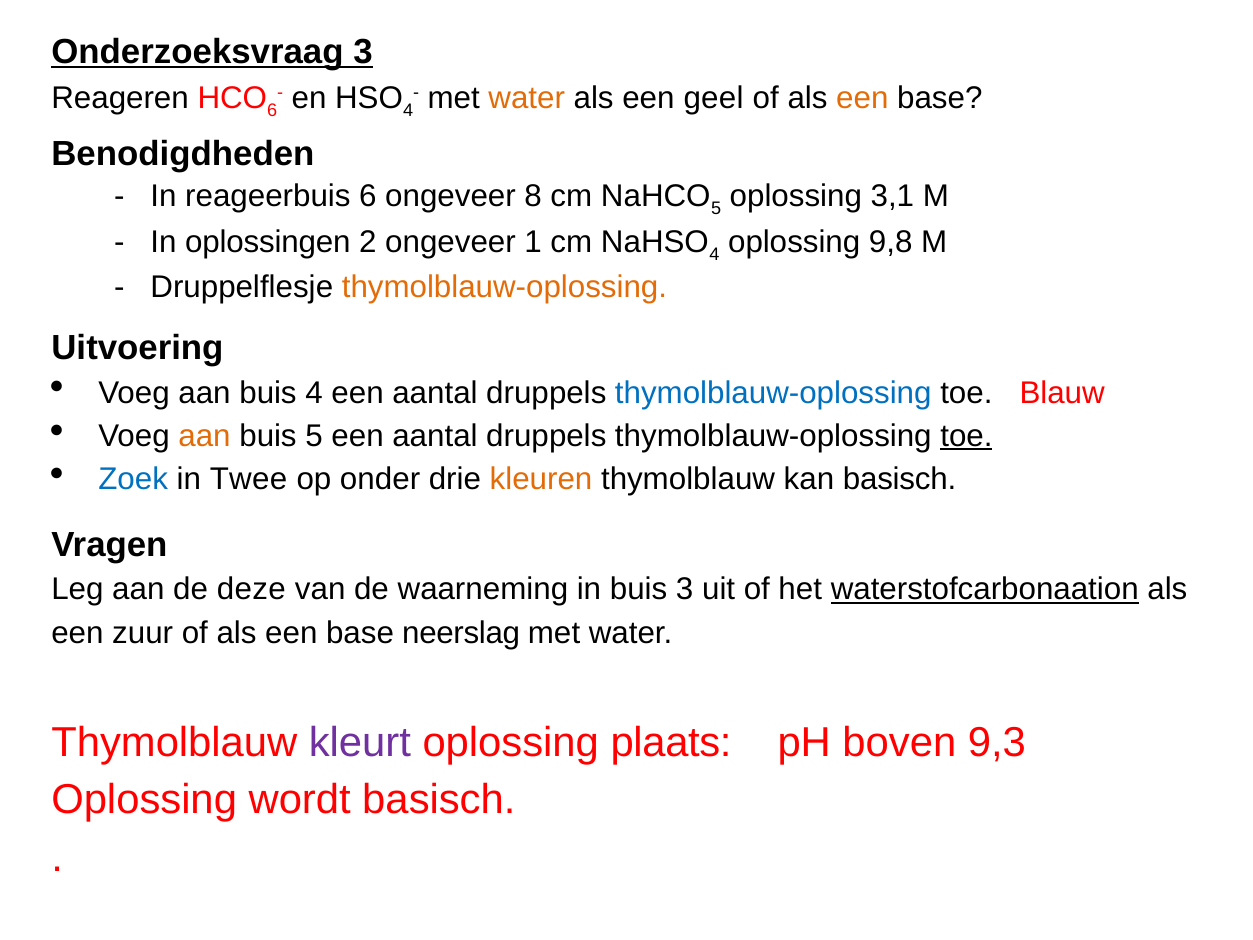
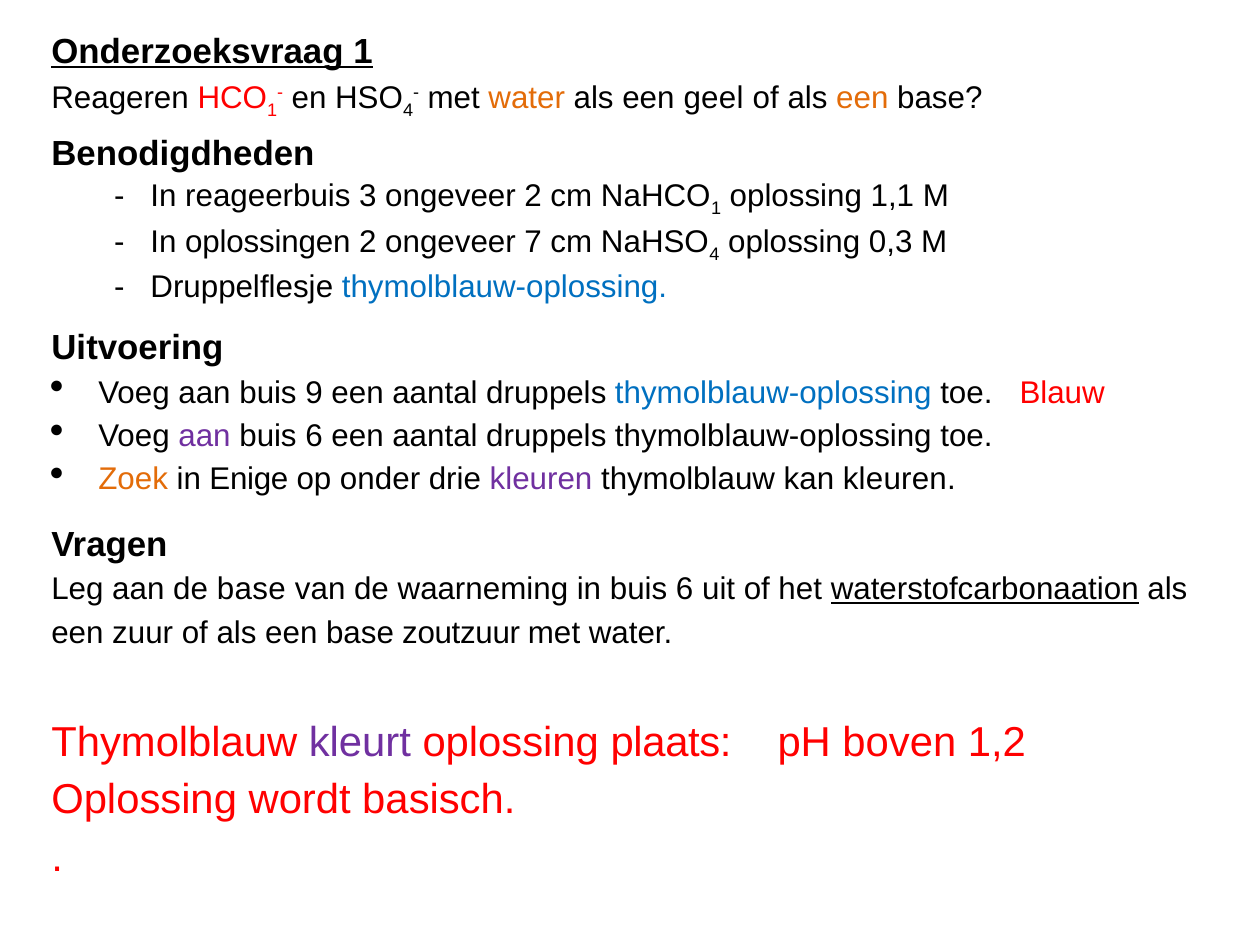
Onderzoeksvraag 3: 3 -> 1
6 at (272, 110): 6 -> 1
reageerbuis 6: 6 -> 3
ongeveer 8: 8 -> 2
5 at (716, 209): 5 -> 1
3,1: 3,1 -> 1,1
1: 1 -> 7
9,8: 9,8 -> 0,3
thymolblauw-oplossing at (504, 287) colour: orange -> blue
buis 4: 4 -> 9
aan at (204, 436) colour: orange -> purple
5 at (314, 436): 5 -> 6
toe at (966, 436) underline: present -> none
Zoek colour: blue -> orange
Twee: Twee -> Enige
kleuren at (541, 479) colour: orange -> purple
kan basisch: basisch -> kleuren
de deze: deze -> base
in buis 3: 3 -> 6
neerslag: neerslag -> zoutzuur
9,3: 9,3 -> 1,2
